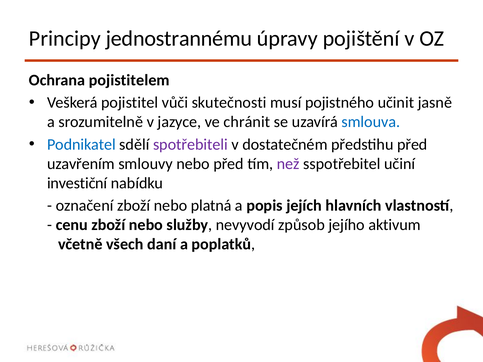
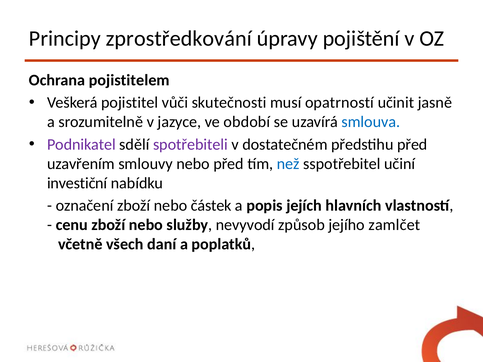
jednostrannému: jednostrannému -> zprostředkování
pojistného: pojistného -> opatrností
chránit: chránit -> období
Podnikatel colour: blue -> purple
než colour: purple -> blue
platná: platná -> částek
aktivum: aktivum -> zamlčet
